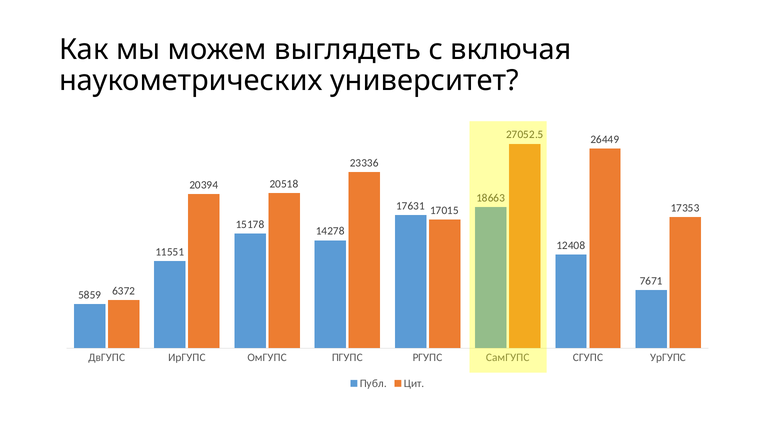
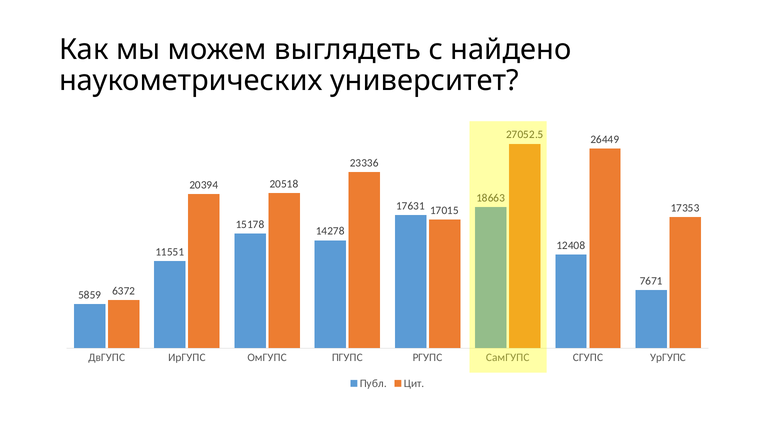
включая: включая -> найдено
